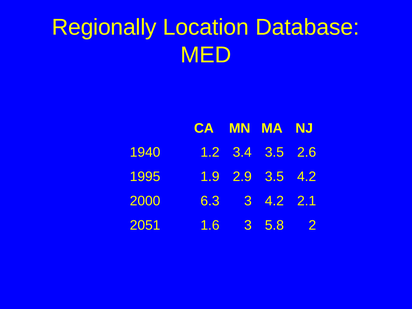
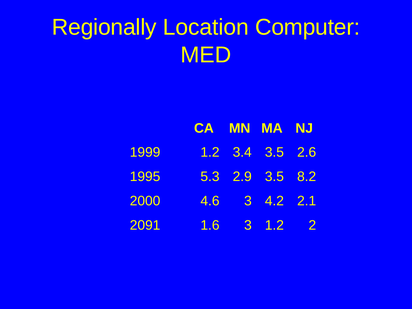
Database: Database -> Computer
1940: 1940 -> 1999
1.9: 1.9 -> 5.3
3.5 4.2: 4.2 -> 8.2
6.3: 6.3 -> 4.6
2051: 2051 -> 2091
3 5.8: 5.8 -> 1.2
